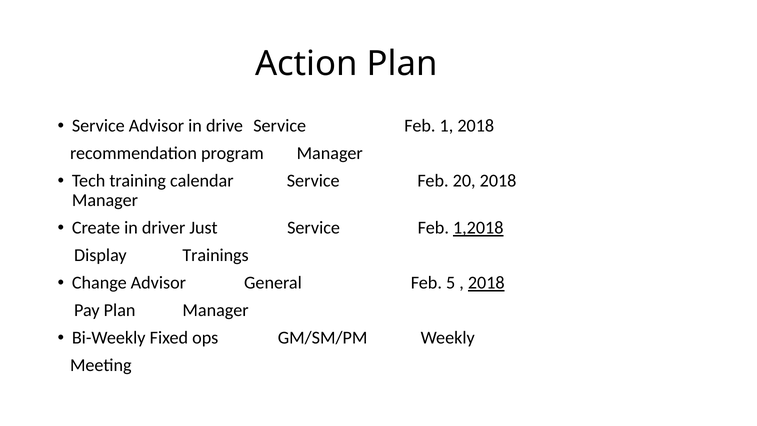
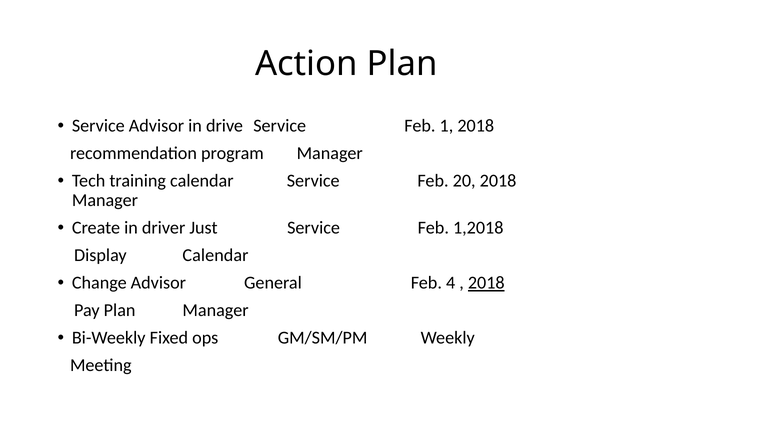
1,2018 underline: present -> none
Display Trainings: Trainings -> Calendar
5: 5 -> 4
